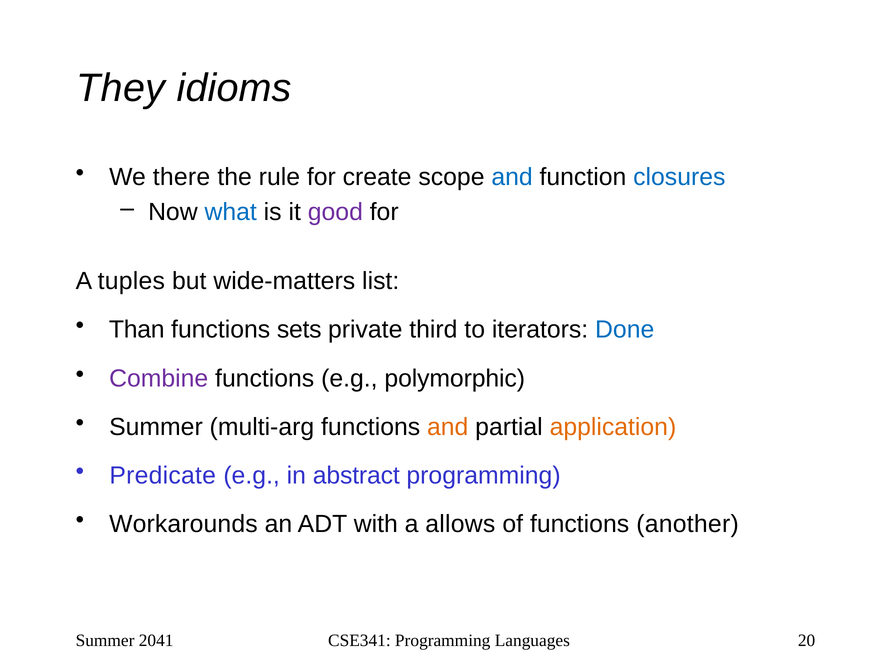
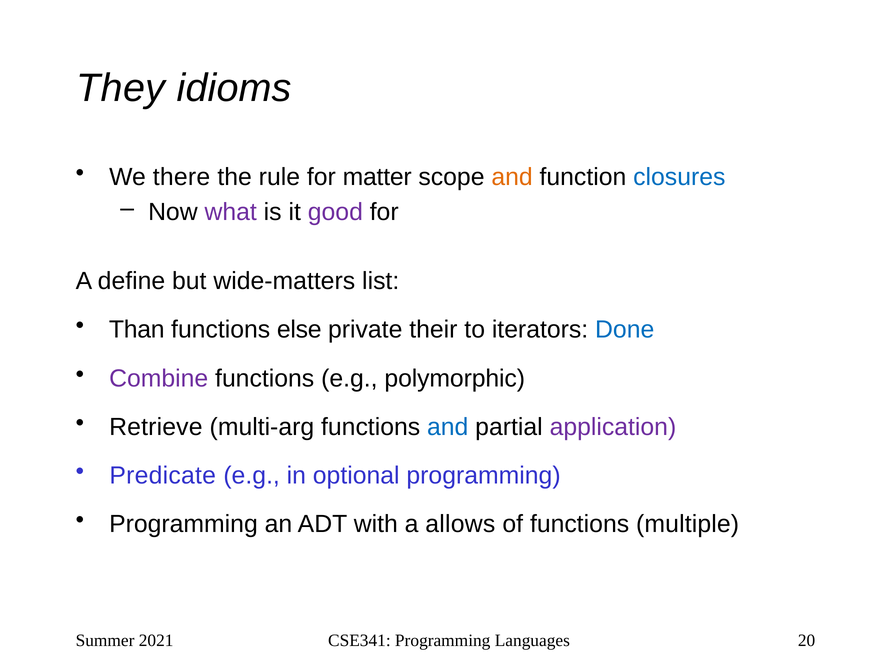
create: create -> matter
and at (512, 177) colour: blue -> orange
what colour: blue -> purple
tuples: tuples -> define
sets: sets -> else
third: third -> their
Summer at (156, 426): Summer -> Retrieve
and at (448, 426) colour: orange -> blue
application colour: orange -> purple
abstract: abstract -> optional
Workarounds at (183, 523): Workarounds -> Programming
another: another -> multiple
2041: 2041 -> 2021
